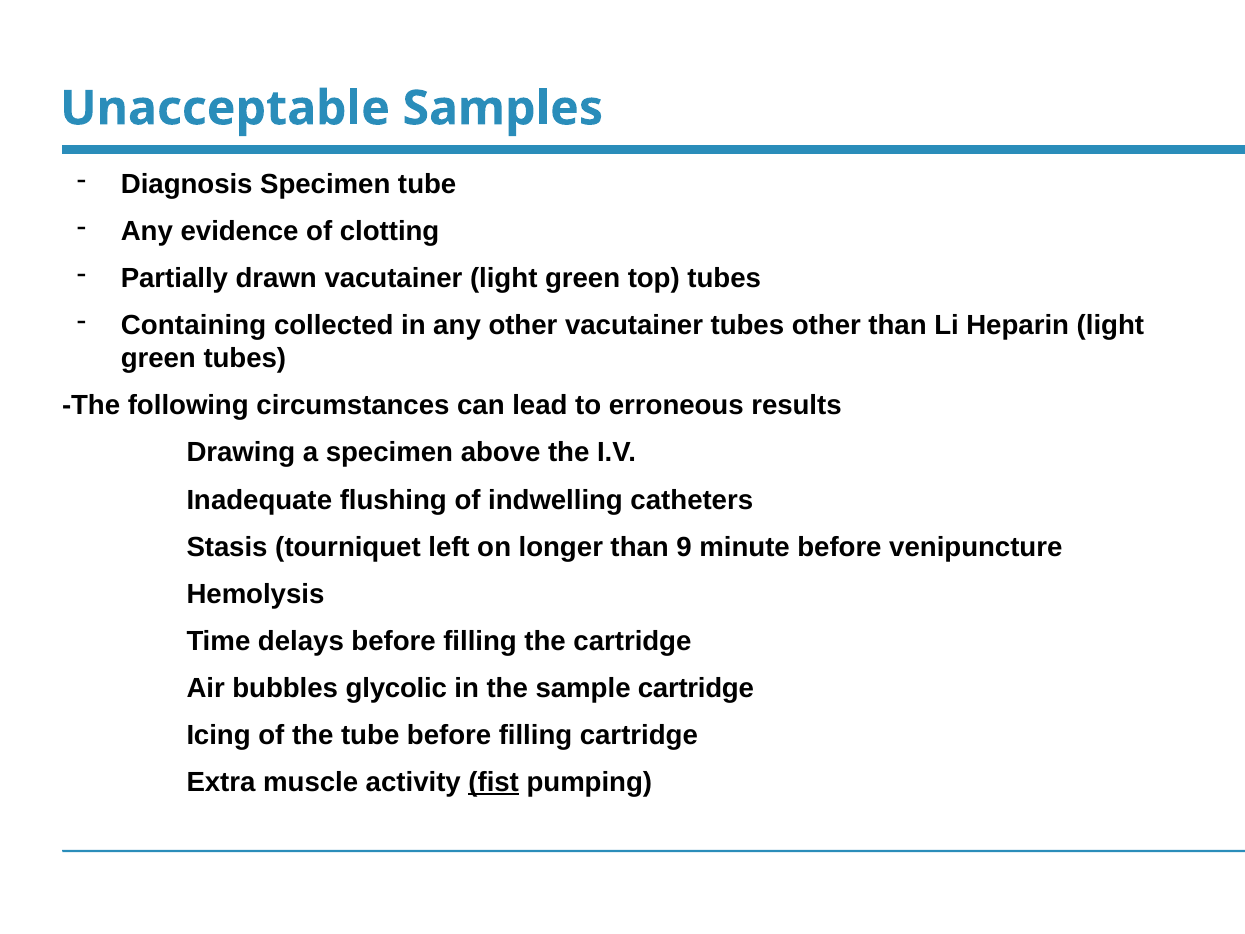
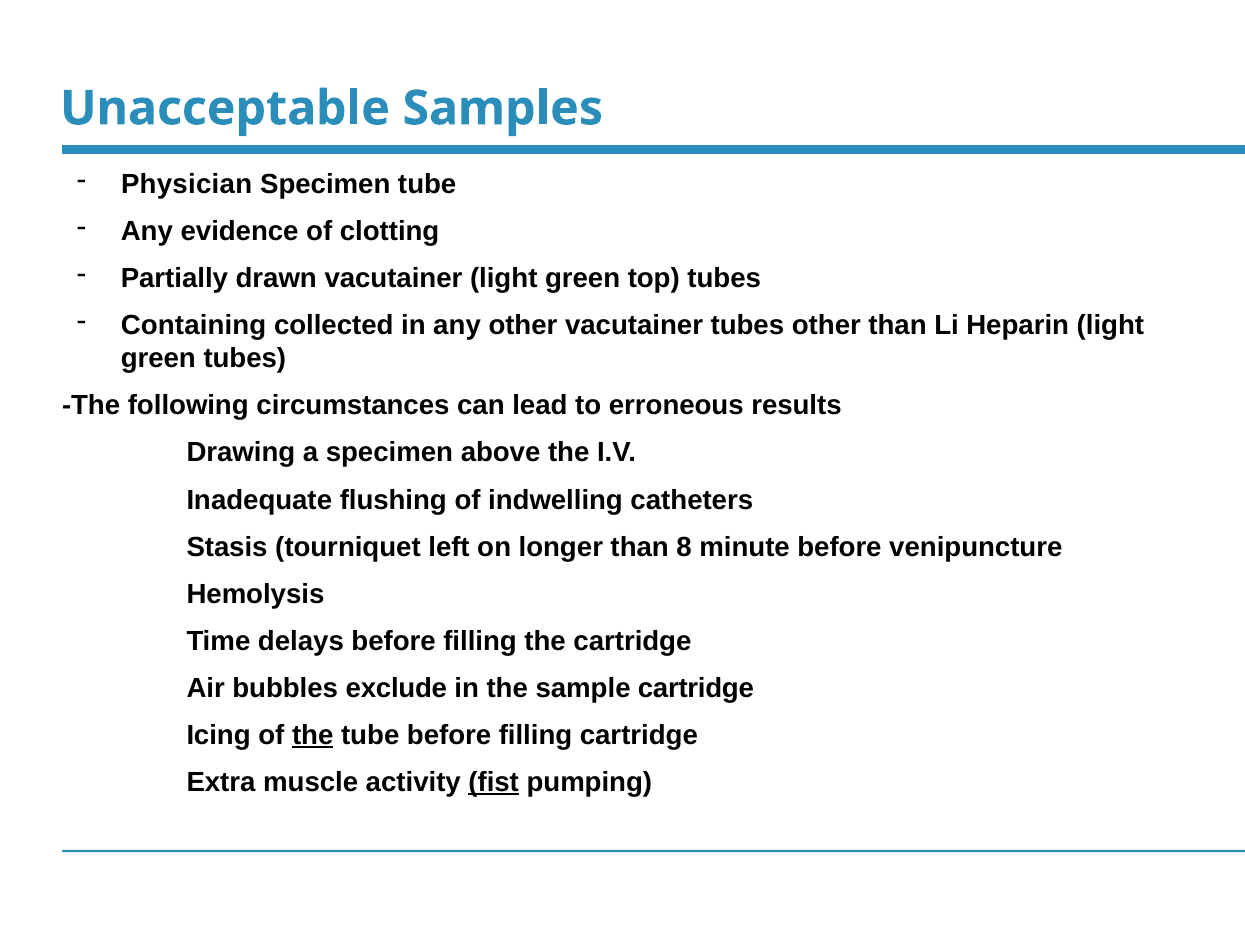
Diagnosis: Diagnosis -> Physician
9: 9 -> 8
glycolic: glycolic -> exclude
the at (313, 735) underline: none -> present
